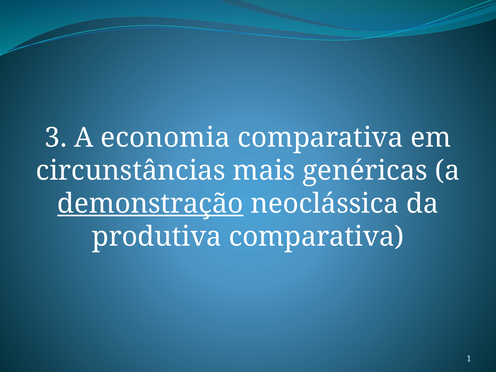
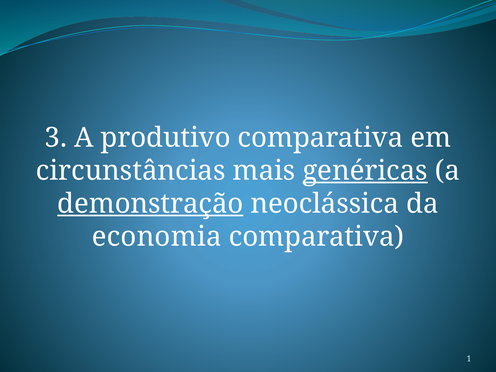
economia: economia -> produtivo
genéricas underline: none -> present
produtiva: produtiva -> economia
